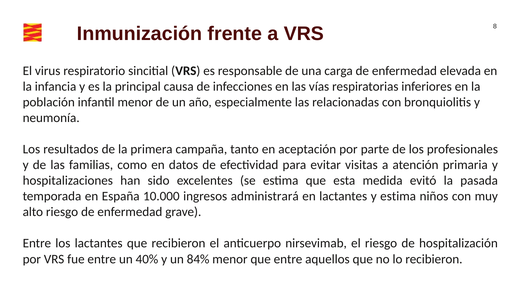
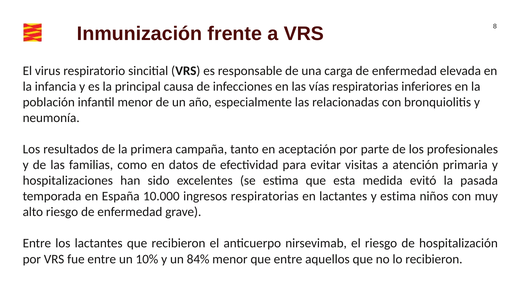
ingresos administrará: administrará -> respiratorias
40%: 40% -> 10%
